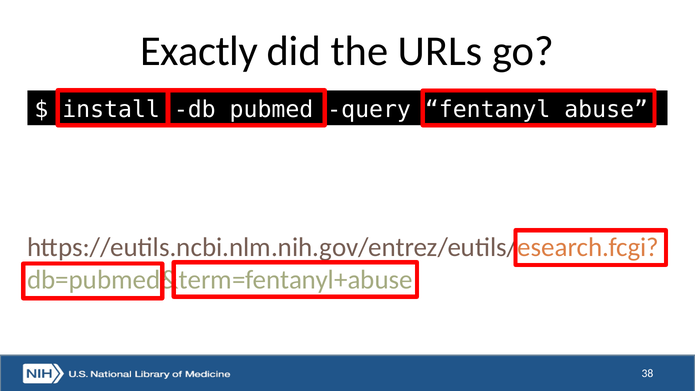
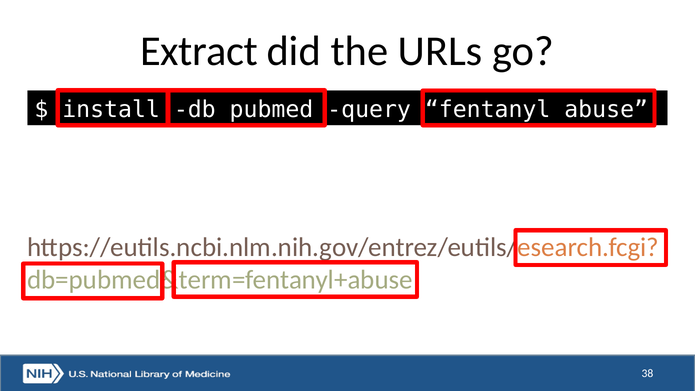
Exactly: Exactly -> Extract
